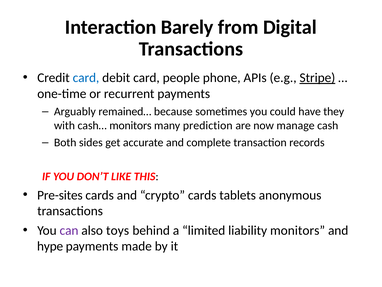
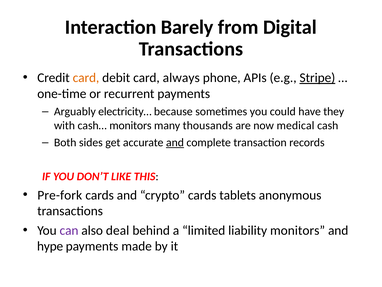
card at (86, 78) colour: blue -> orange
people: people -> always
remained…: remained… -> electricity…
prediction: prediction -> thousands
manage: manage -> medical
and at (175, 142) underline: none -> present
Pre-sites: Pre-sites -> Pre-fork
toys: toys -> deal
